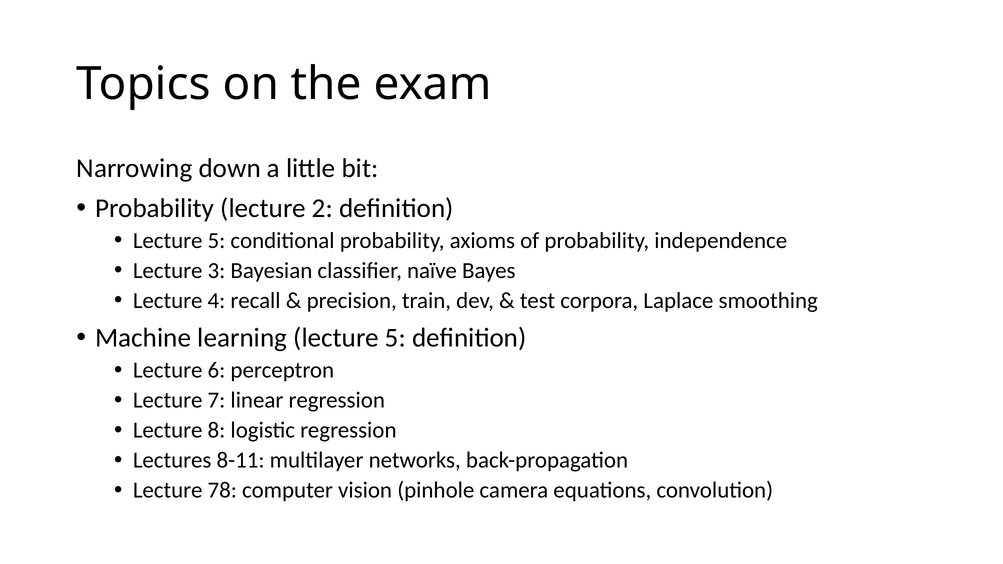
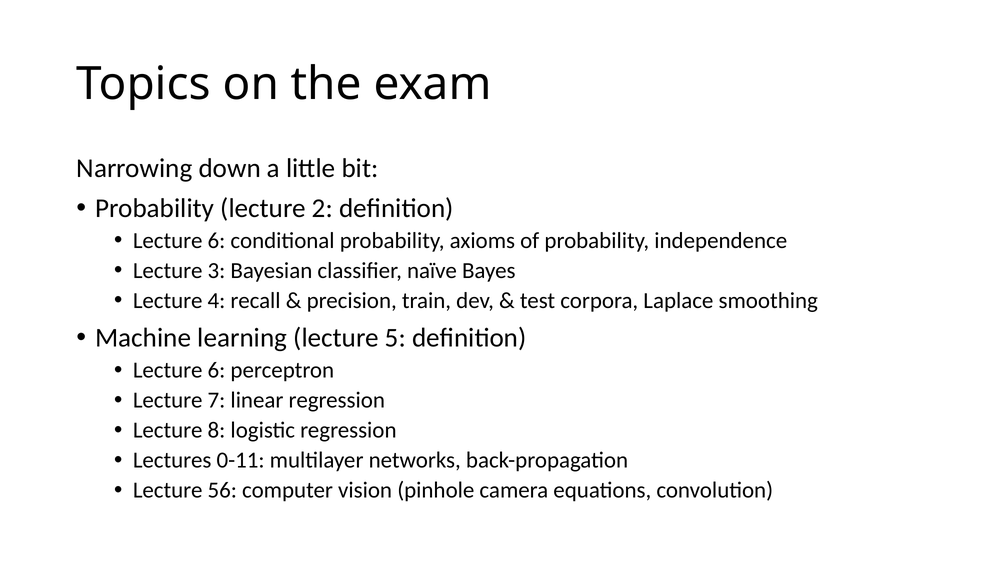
5 at (216, 241): 5 -> 6
8-11: 8-11 -> 0-11
78: 78 -> 56
